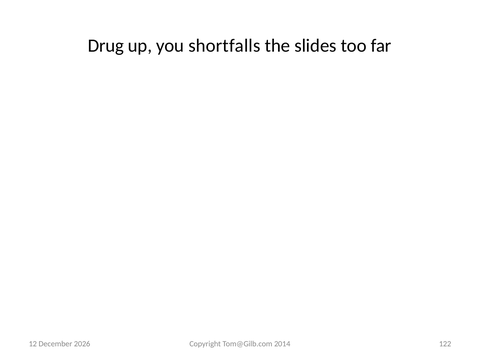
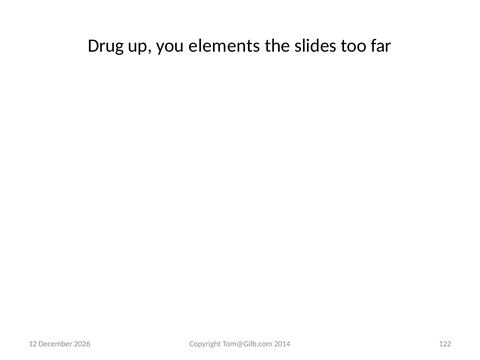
shortfalls: shortfalls -> elements
